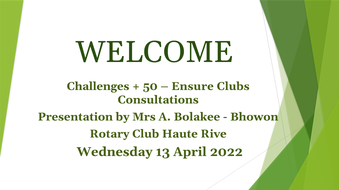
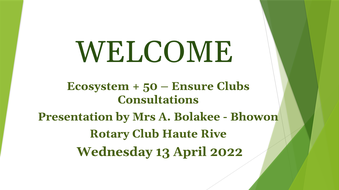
Challenges: Challenges -> Ecosystem
